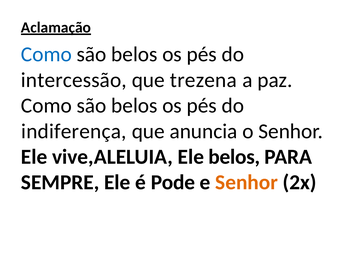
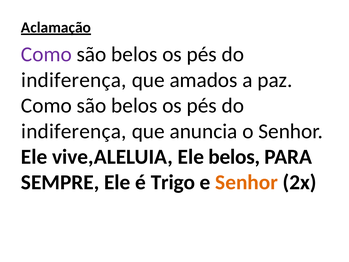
Como at (46, 54) colour: blue -> purple
intercessão at (74, 80): intercessão -> indiferença
trezena: trezena -> amados
Pode: Pode -> Trigo
